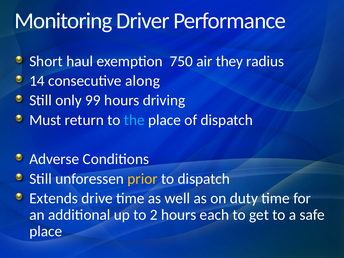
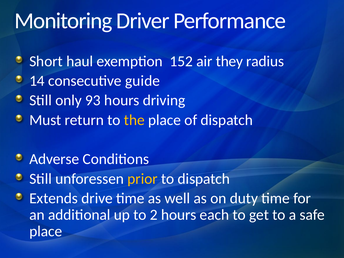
750: 750 -> 152
along: along -> guide
99: 99 -> 93
the colour: light blue -> yellow
